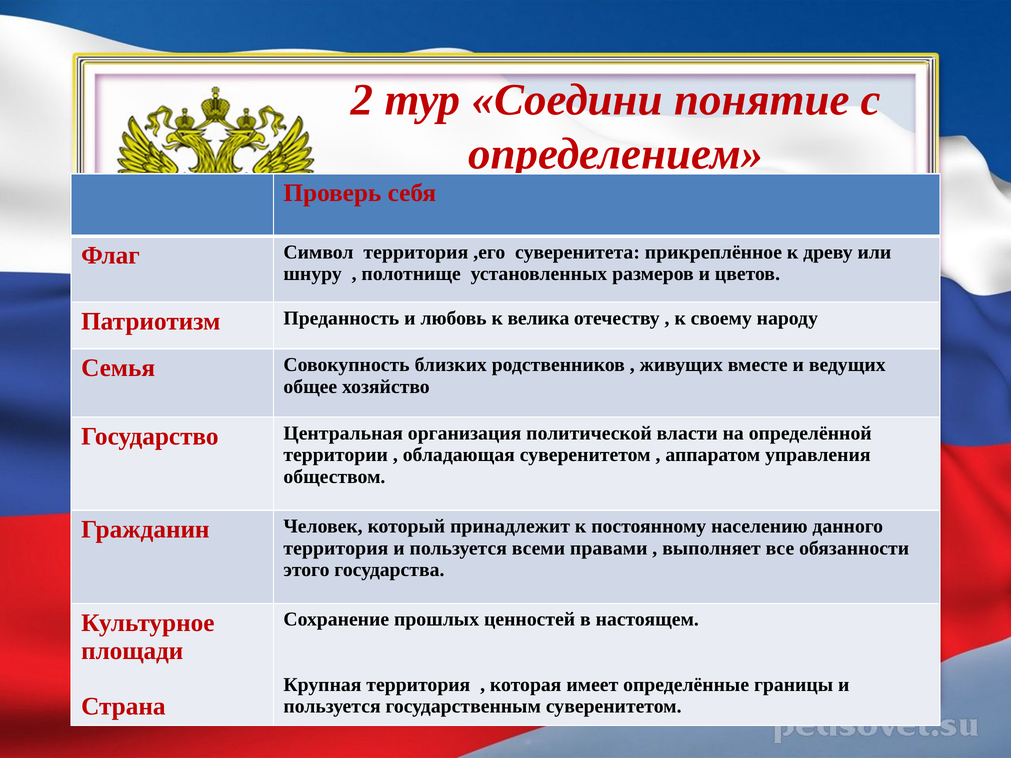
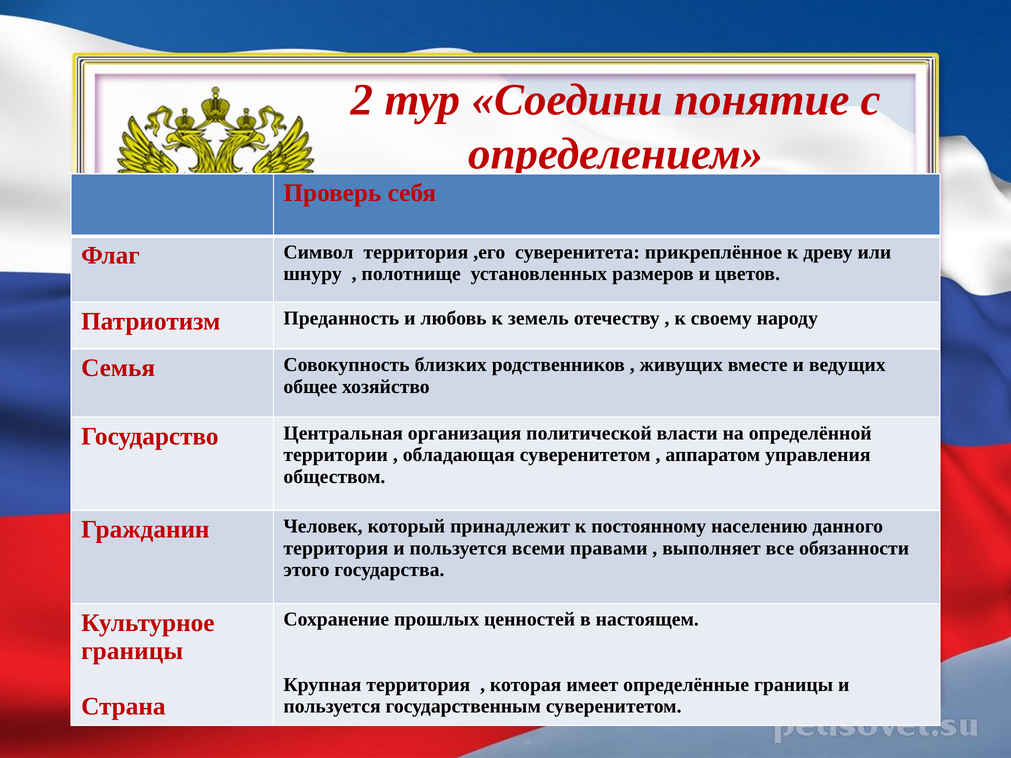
велика: велика -> земель
площади at (132, 651): площади -> границы
